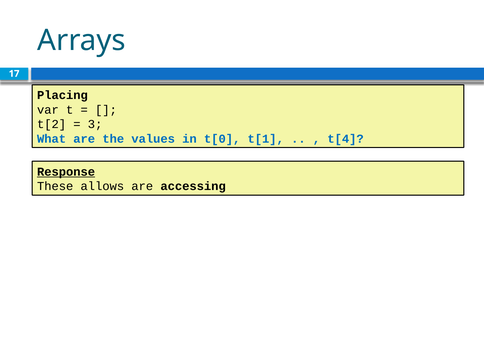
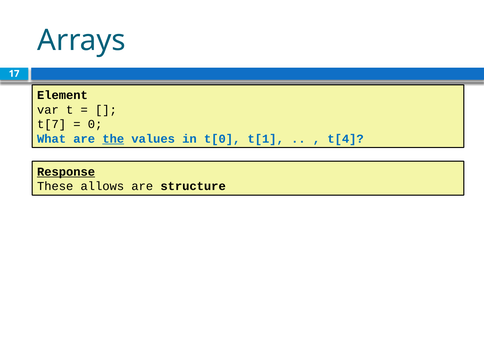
Placing: Placing -> Element
t[2: t[2 -> t[7
3: 3 -> 0
the underline: none -> present
accessing: accessing -> structure
